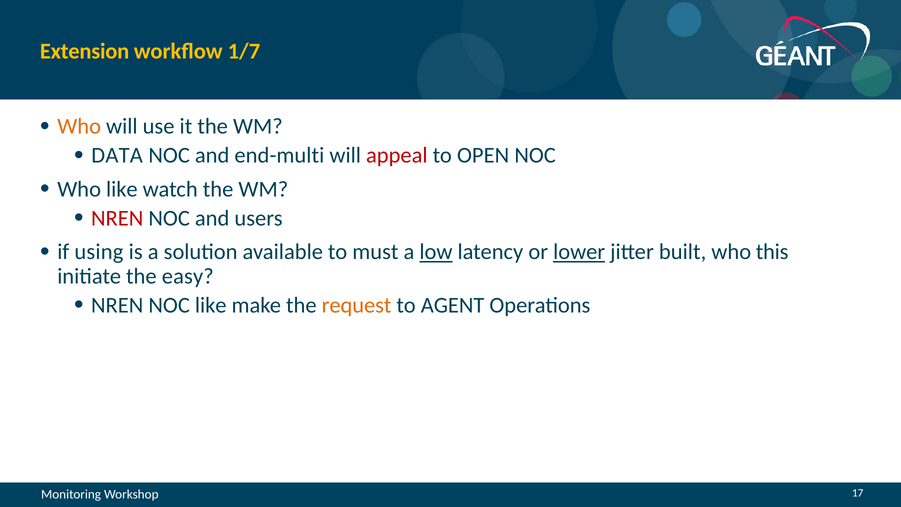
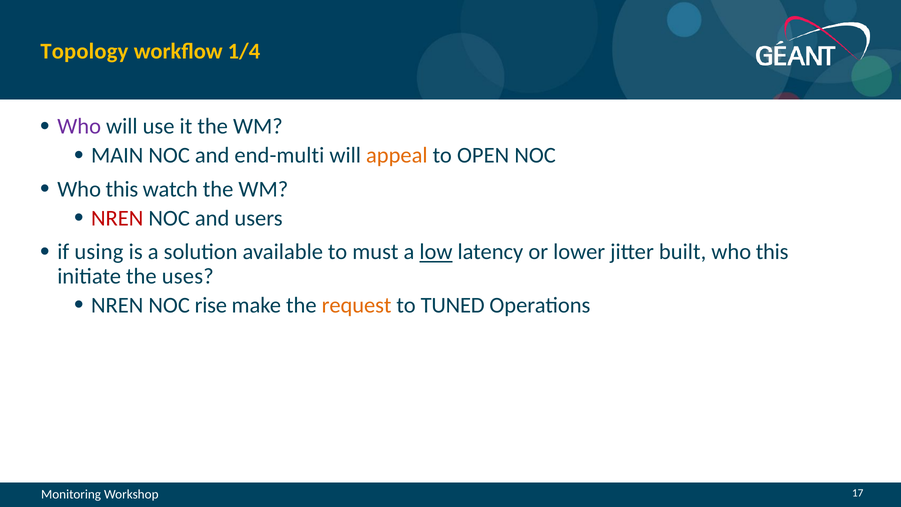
Extension: Extension -> Topology
1/7: 1/7 -> 1/4
Who at (79, 126) colour: orange -> purple
DATA: DATA -> MAIN
appeal colour: red -> orange
like at (122, 189): like -> this
lower underline: present -> none
easy: easy -> uses
NOC like: like -> rise
AGENT: AGENT -> TUNED
